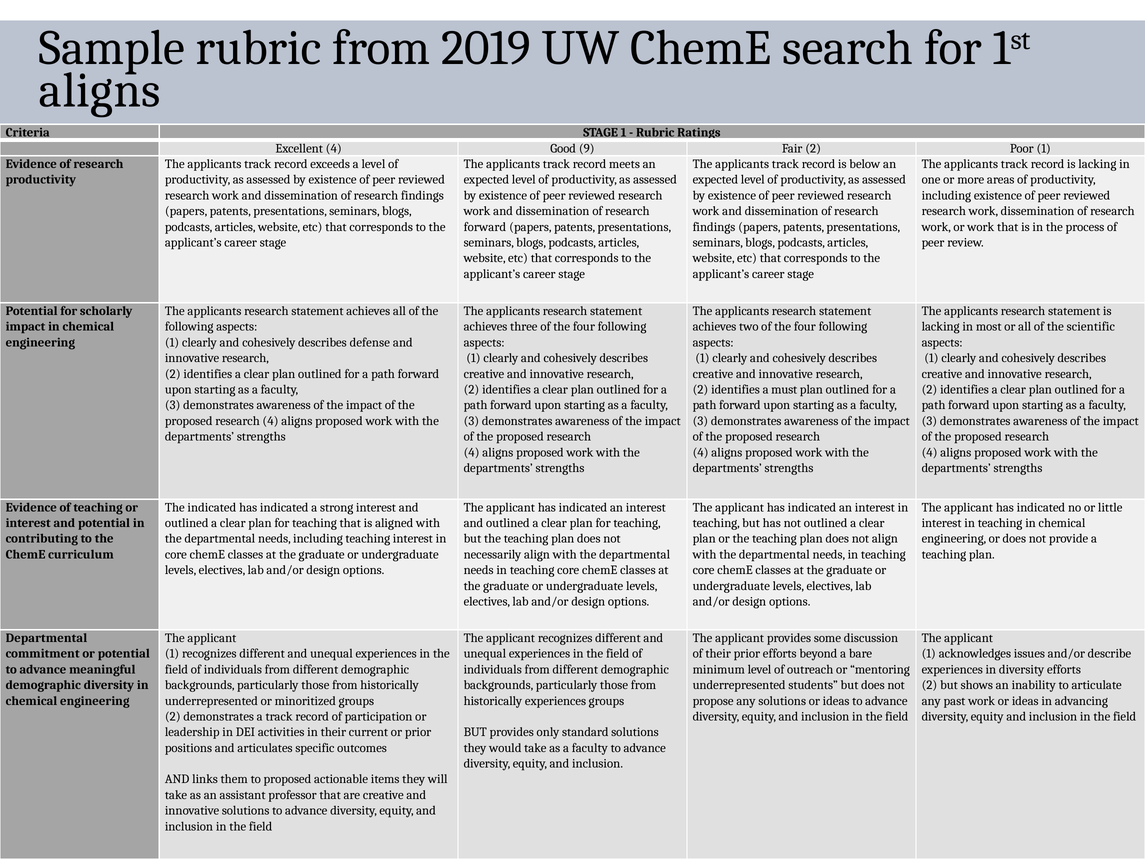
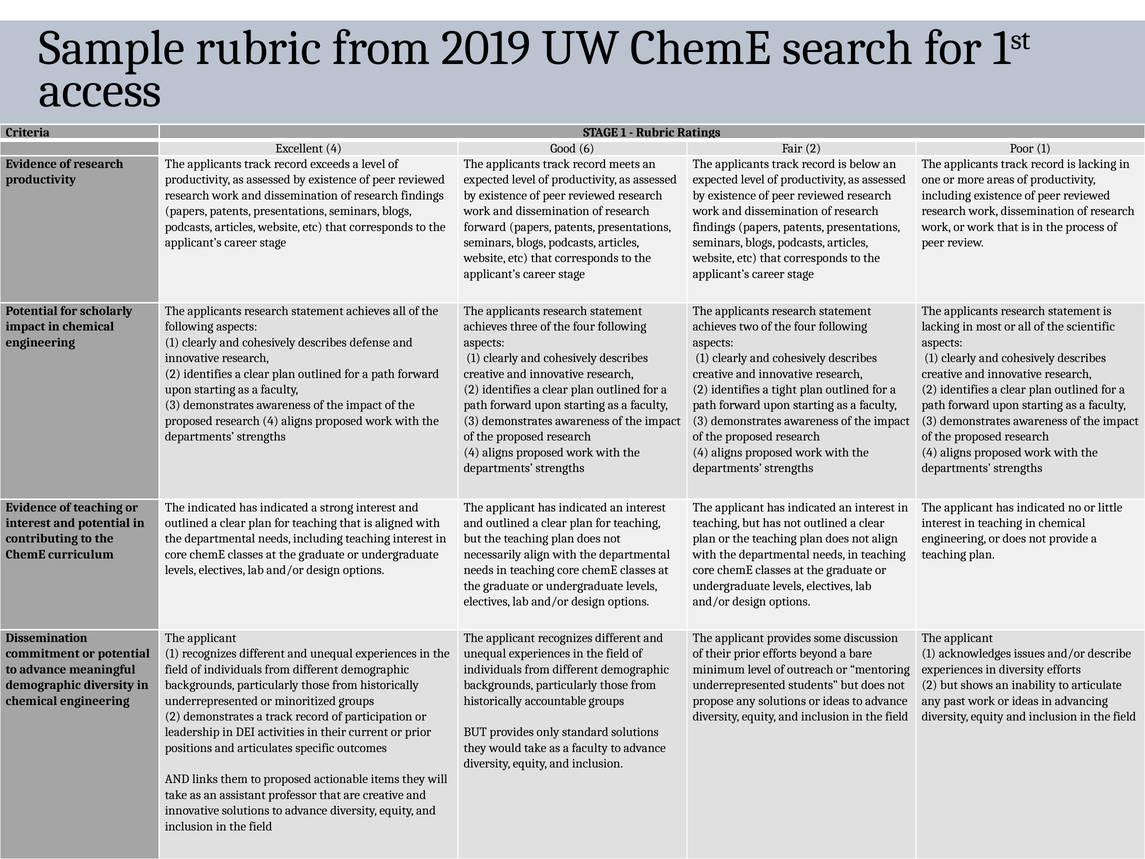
aligns at (100, 90): aligns -> access
9: 9 -> 6
must: must -> tight
Departmental at (46, 638): Departmental -> Dissemination
historically experiences: experiences -> accountable
